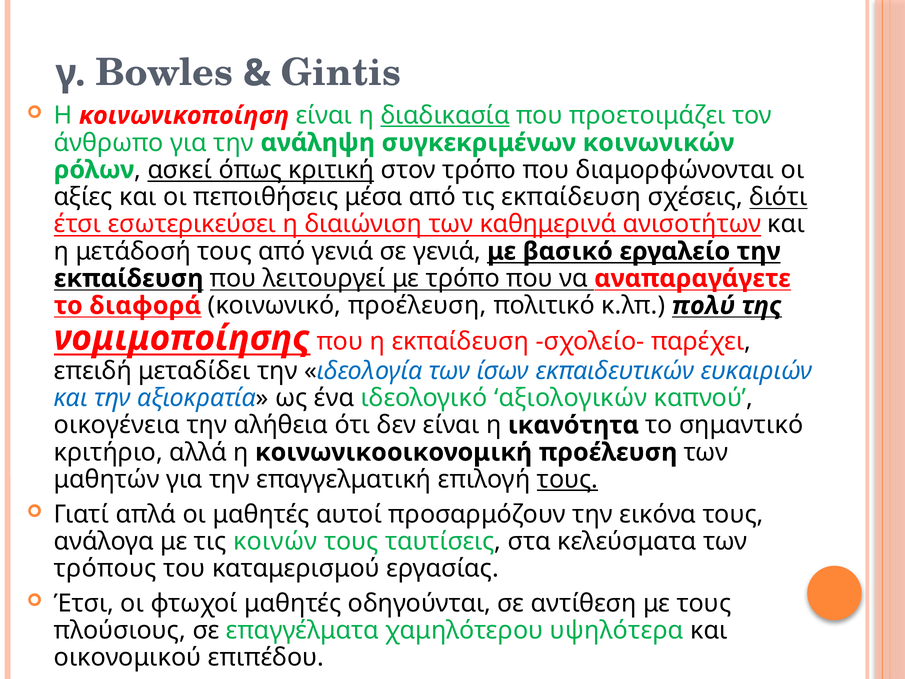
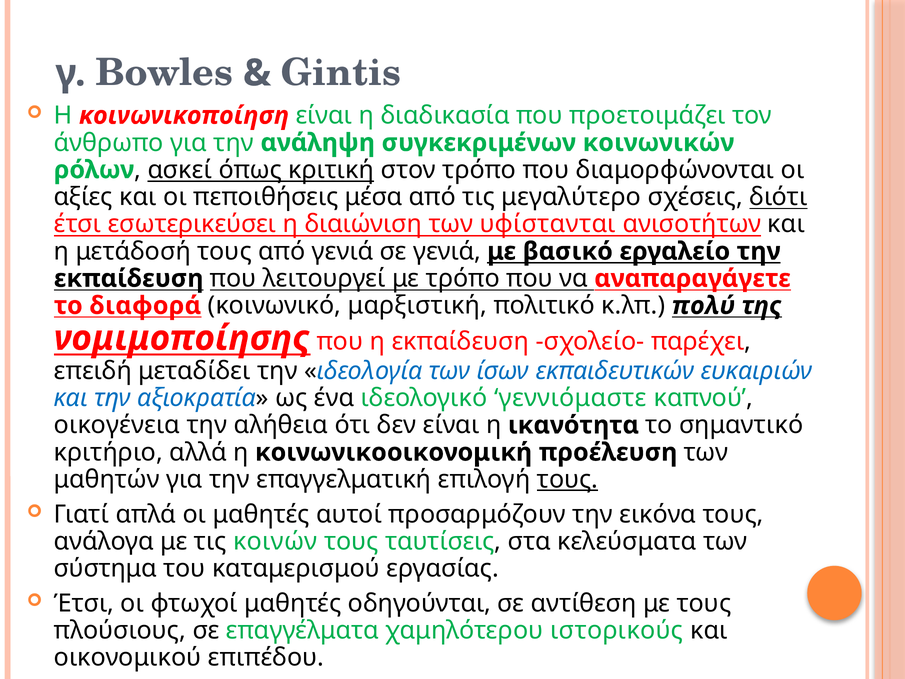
διαδικασία underline: present -> none
τις εκπαίδευση: εκπαίδευση -> μεγαλύτερο
καθημερινά: καθημερινά -> υφίστανται
κοινωνικό προέλευση: προέλευση -> μαρξιστική
αξιολογικών: αξιολογικών -> γεννιόμαστε
τρόπους: τρόπους -> σύστημα
υψηλότερα: υψηλότερα -> ιστορικούς
